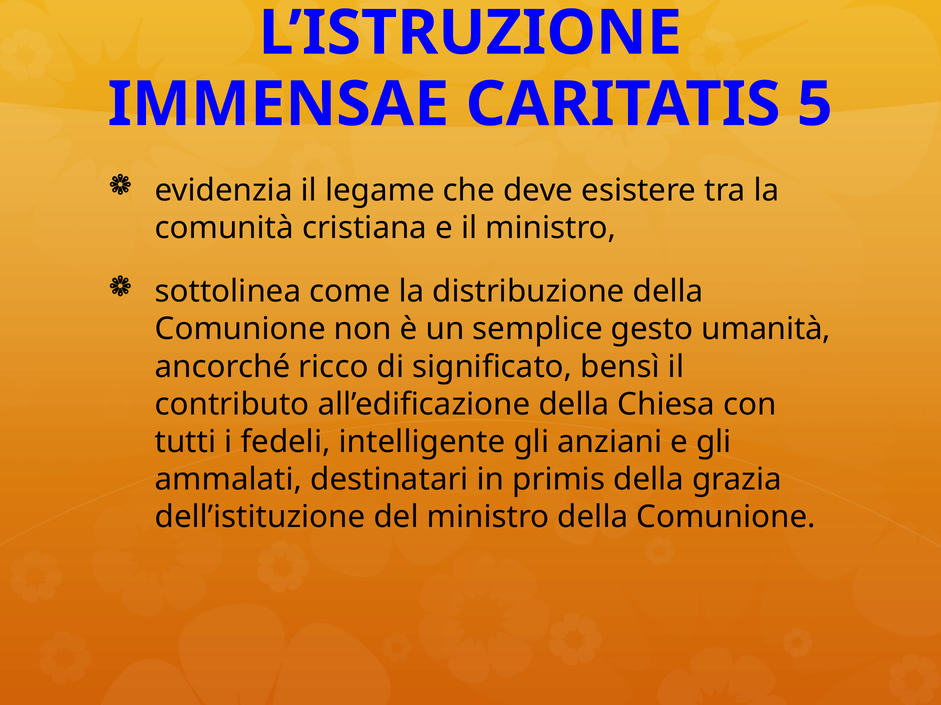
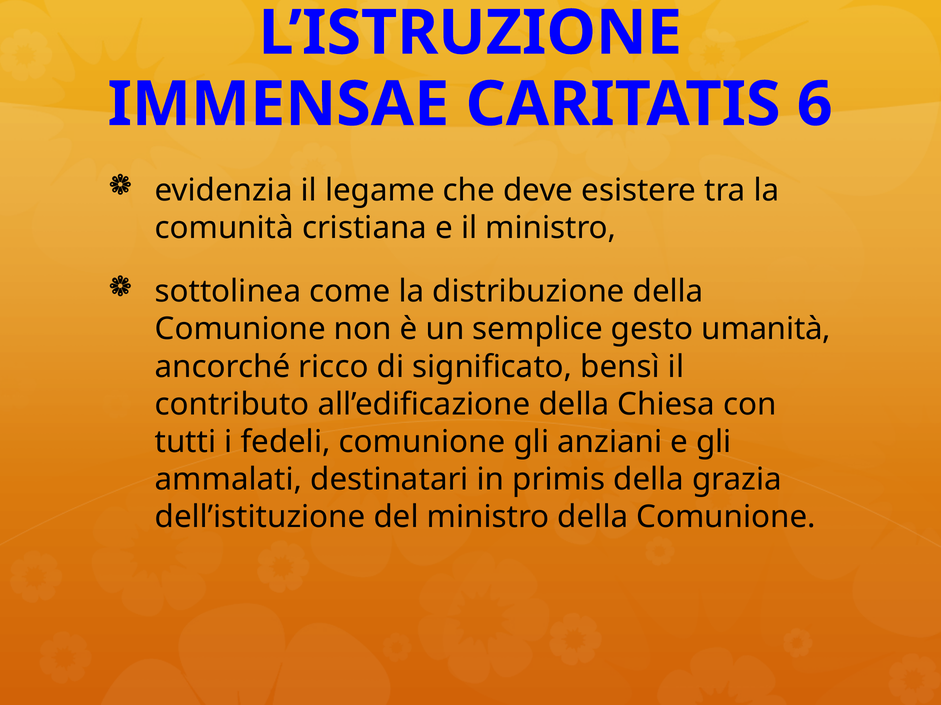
5: 5 -> 6
fedeli intelligente: intelligente -> comunione
